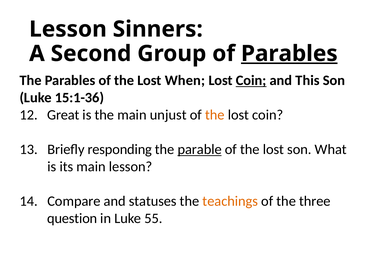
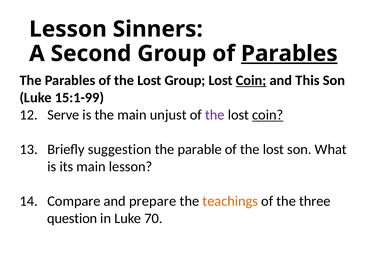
Lost When: When -> Group
15:1-36: 15:1-36 -> 15:1-99
Great: Great -> Serve
the at (215, 115) colour: orange -> purple
coin at (268, 115) underline: none -> present
responding: responding -> suggestion
parable underline: present -> none
statuses: statuses -> prepare
55: 55 -> 70
